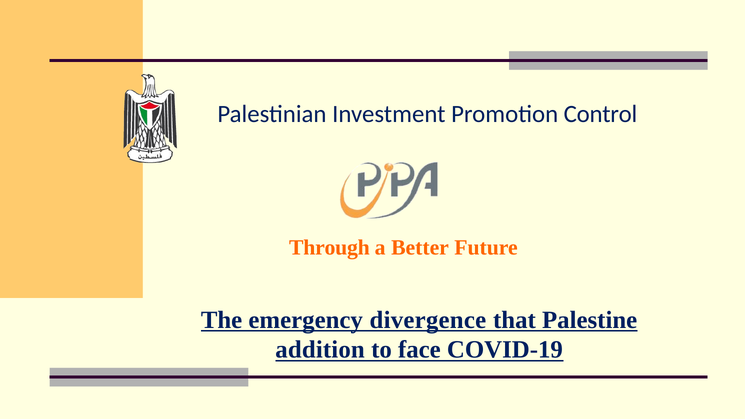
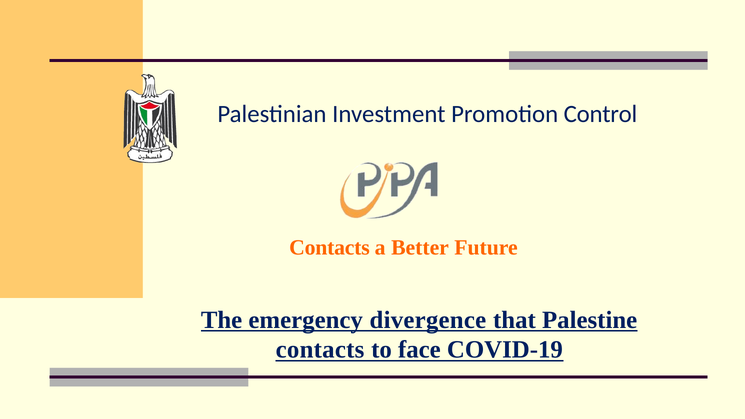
Through at (329, 248): Through -> Contacts
addition at (320, 350): addition -> contacts
